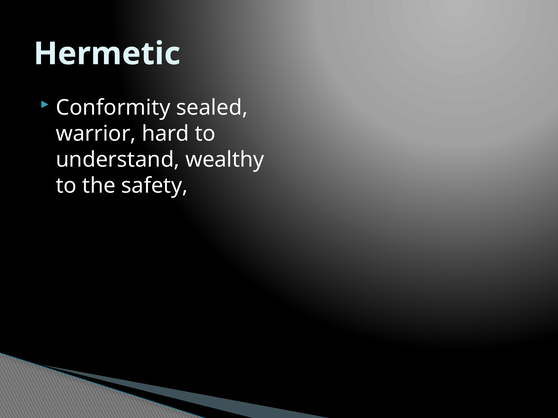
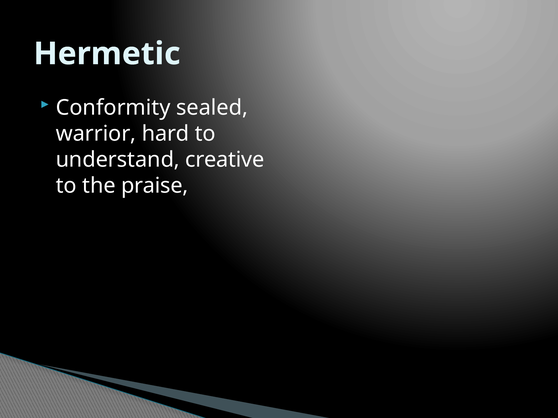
wealthy: wealthy -> creative
safety: safety -> praise
